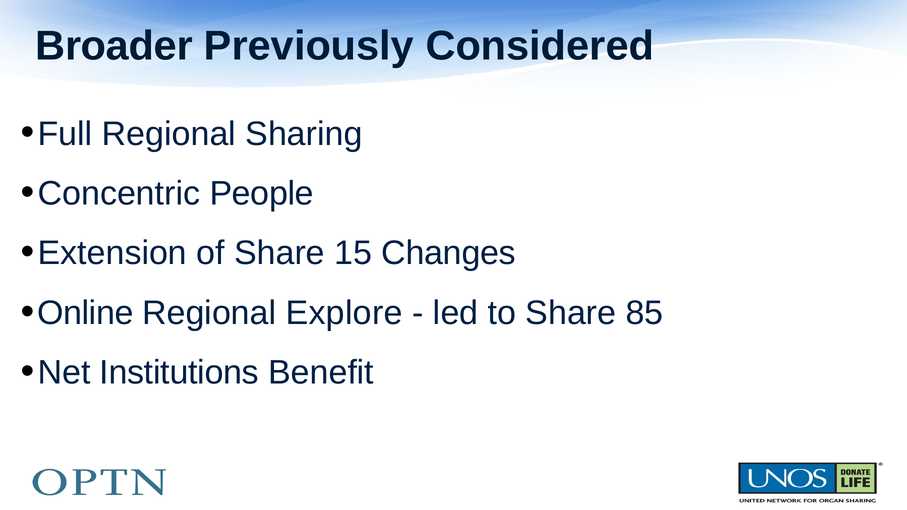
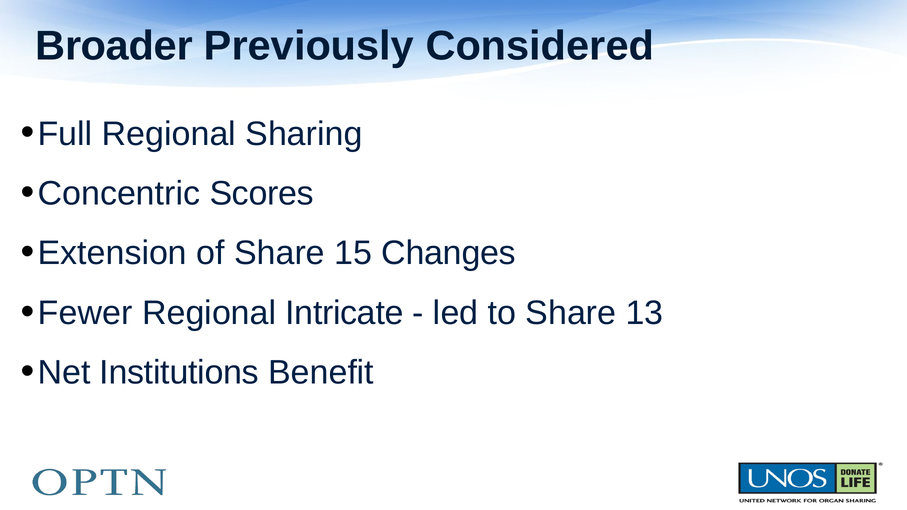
People: People -> Scores
Online: Online -> Fewer
Explore: Explore -> Intricate
85: 85 -> 13
